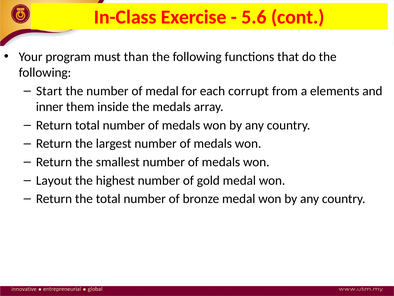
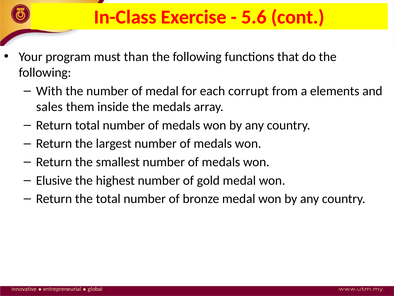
Start: Start -> With
inner: inner -> sales
Layout: Layout -> Elusive
